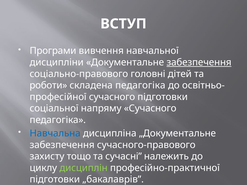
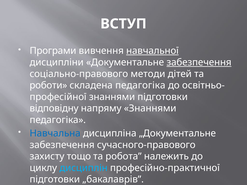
навчальної underline: none -> present
головні: головні -> методи
сучасного at (112, 97): сучасного -> знаннями
соціальної: соціальної -> відповідну
напряму Сучасного: Сучасного -> Знаннями
сучасні: сучасні -> робота
дисциплін colour: light green -> light blue
